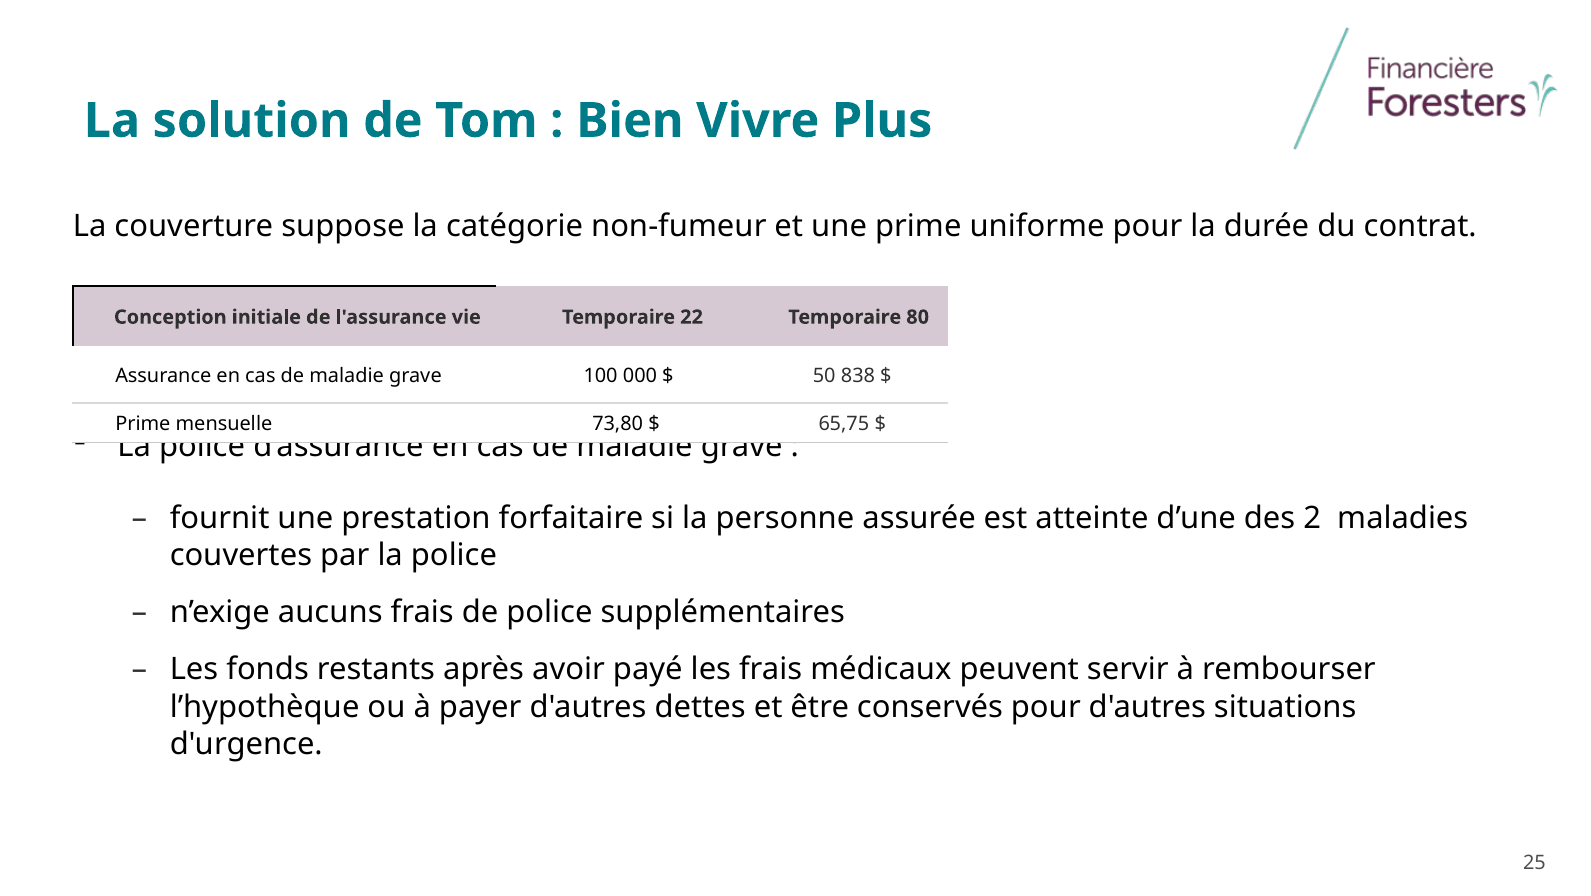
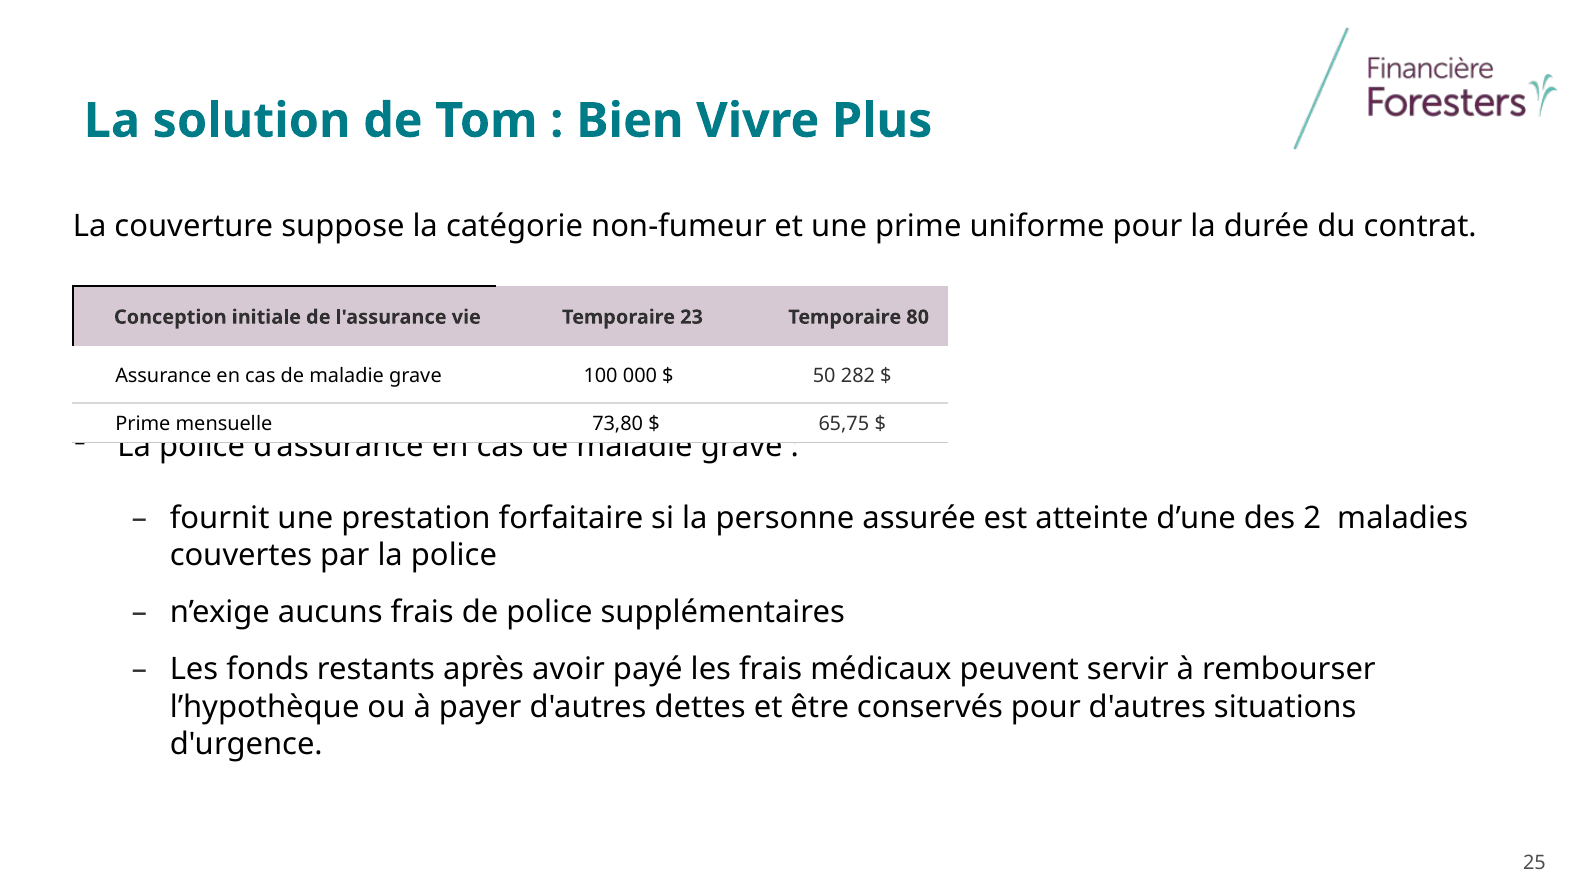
22: 22 -> 23
838: 838 -> 282
